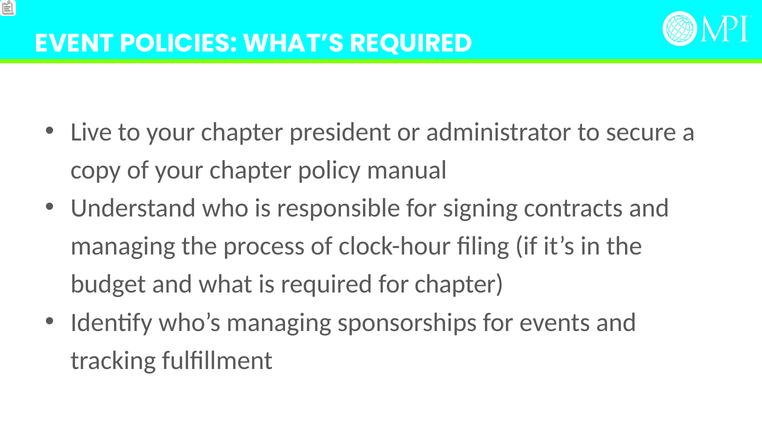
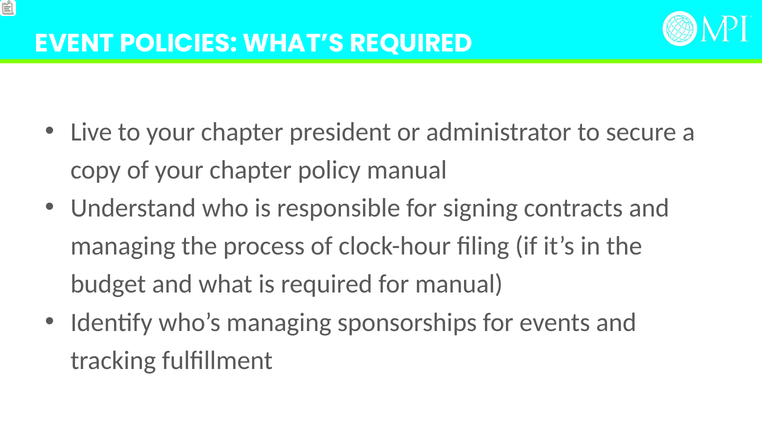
for chapter: chapter -> manual
